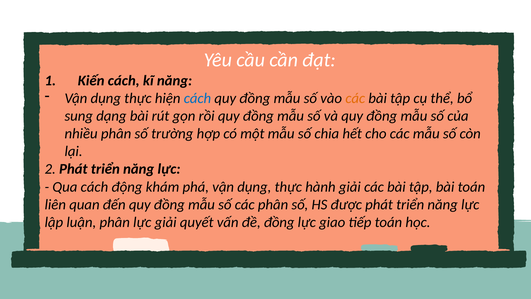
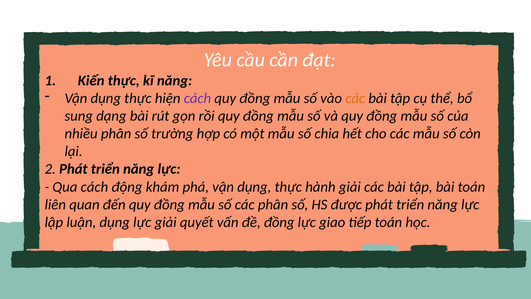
Kiến cách: cách -> thực
cách at (197, 98) colour: blue -> purple
luận phân: phân -> dụng
